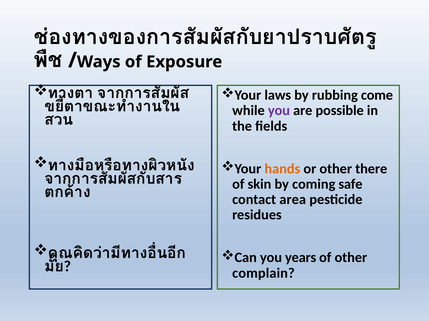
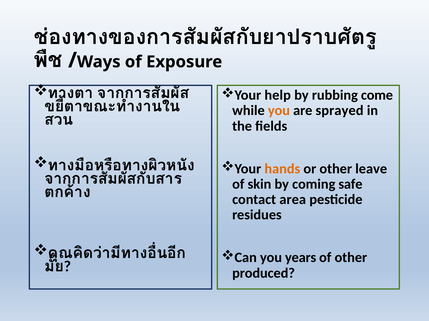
laws: laws -> help
you at (279, 111) colour: purple -> orange
possible: possible -> sprayed
there: there -> leave
complain: complain -> produced
